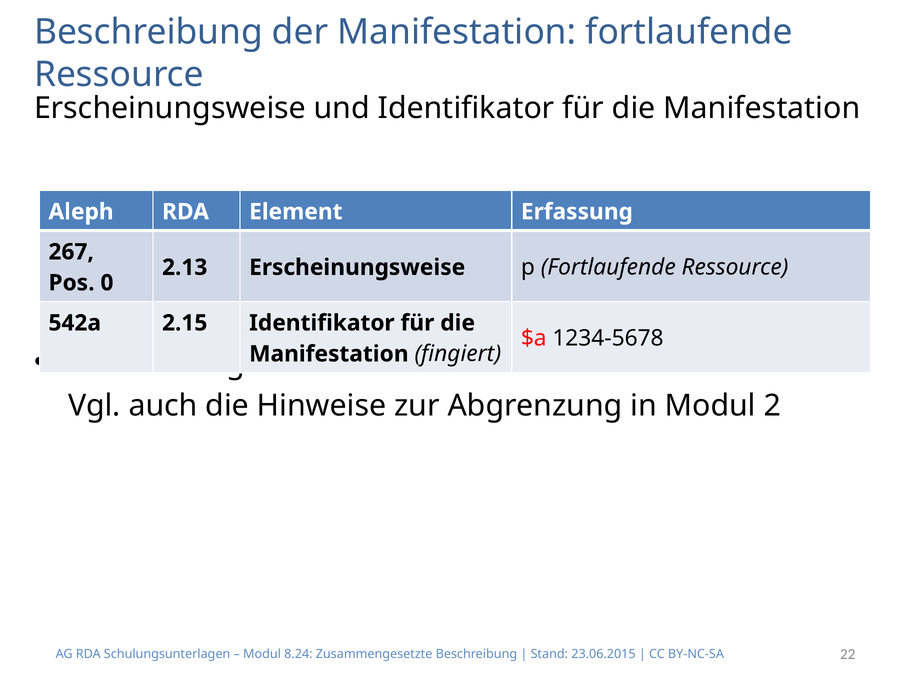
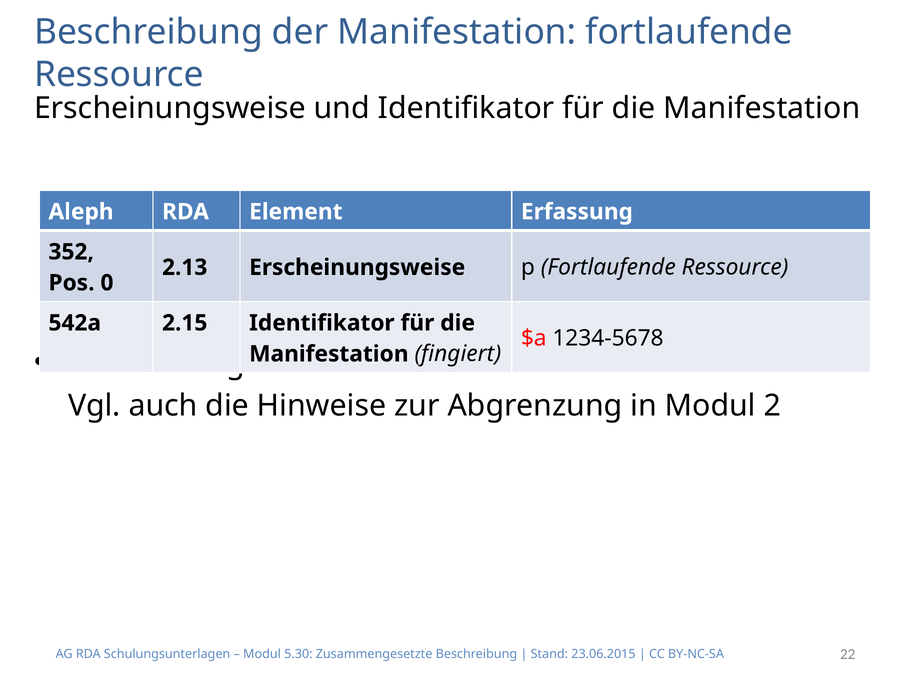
267: 267 -> 352
8.24: 8.24 -> 5.30
